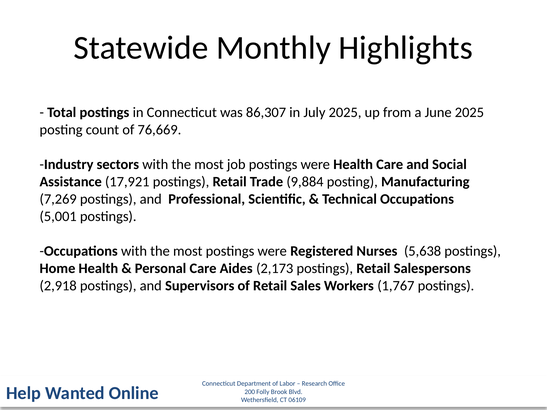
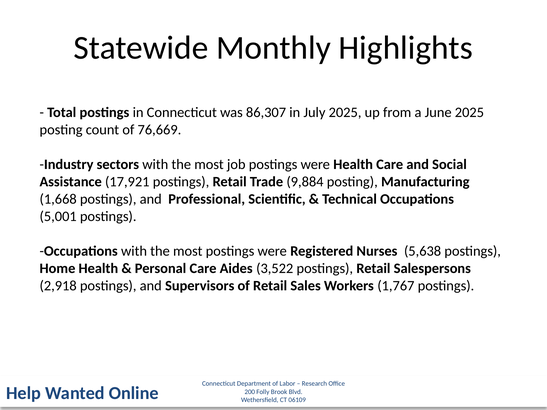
7,269: 7,269 -> 1,668
2,173: 2,173 -> 3,522
